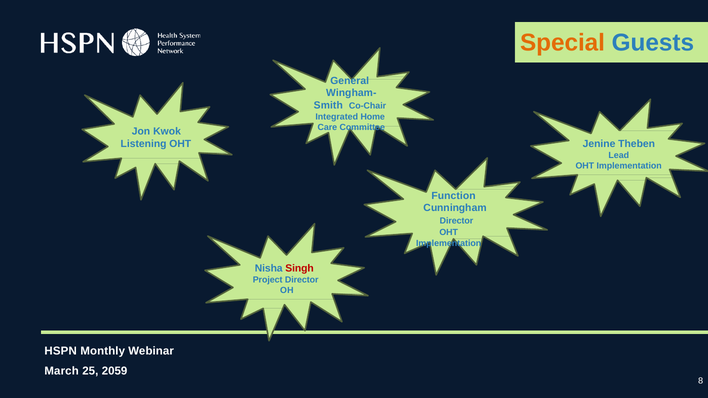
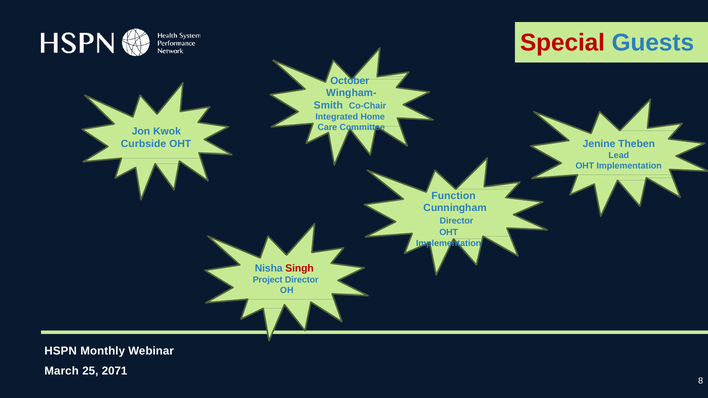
Special colour: orange -> red
General: General -> October
Listening: Listening -> Curbside
2059: 2059 -> 2071
